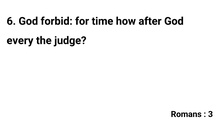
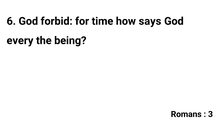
after: after -> says
judge: judge -> being
